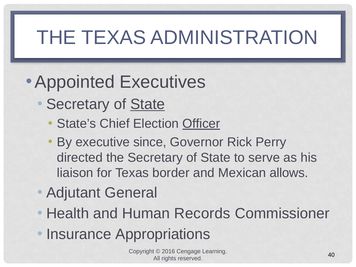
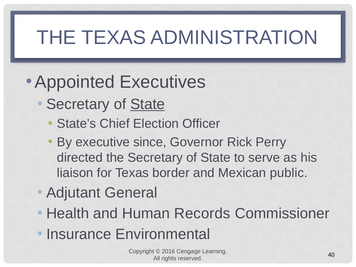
Officer underline: present -> none
allows: allows -> public
Appropriations: Appropriations -> Environmental
